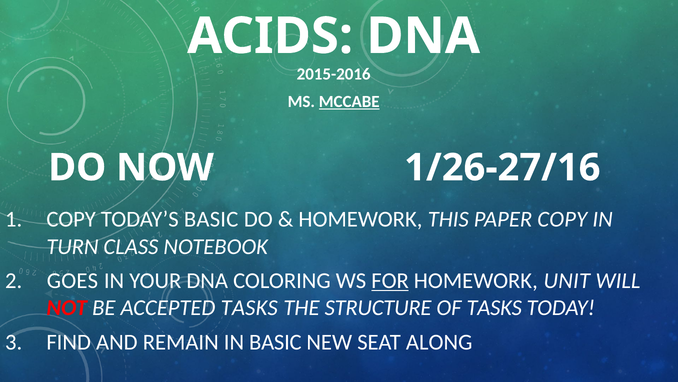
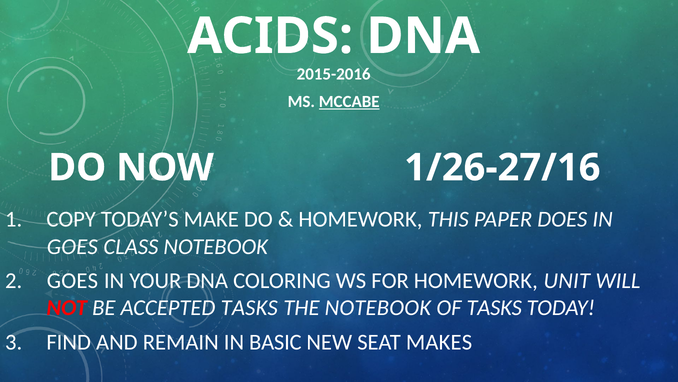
TODAY’S BASIC: BASIC -> MAKE
PAPER COPY: COPY -> DOES
TURN at (72, 246): TURN -> GOES
FOR underline: present -> none
THE STRUCTURE: STRUCTURE -> NOTEBOOK
ALONG: ALONG -> MAKES
